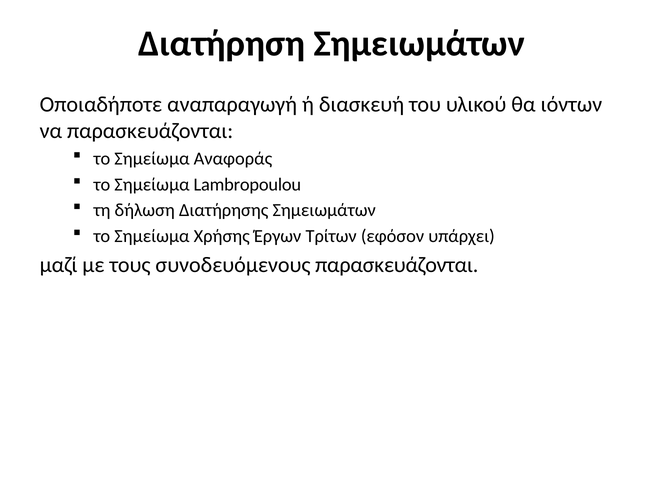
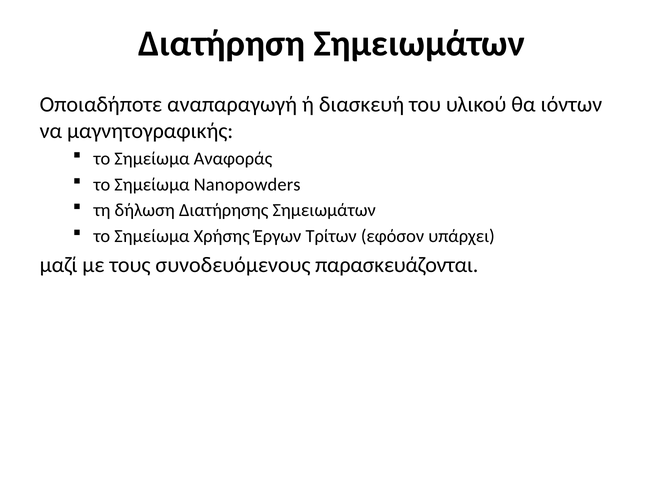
να παρασκευάζονται: παρασκευάζονται -> μαγνητογραφικής
Lambropoulou: Lambropoulou -> Nanopowders
